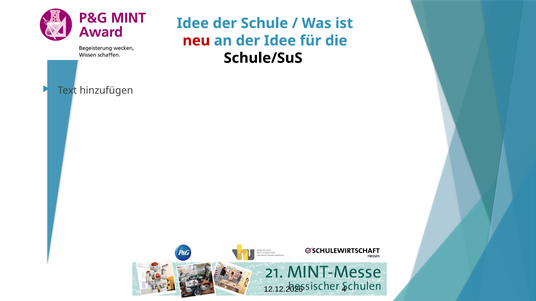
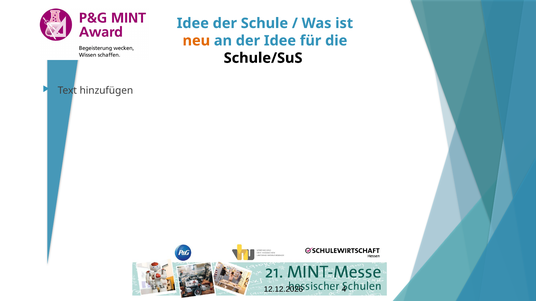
neu colour: red -> orange
